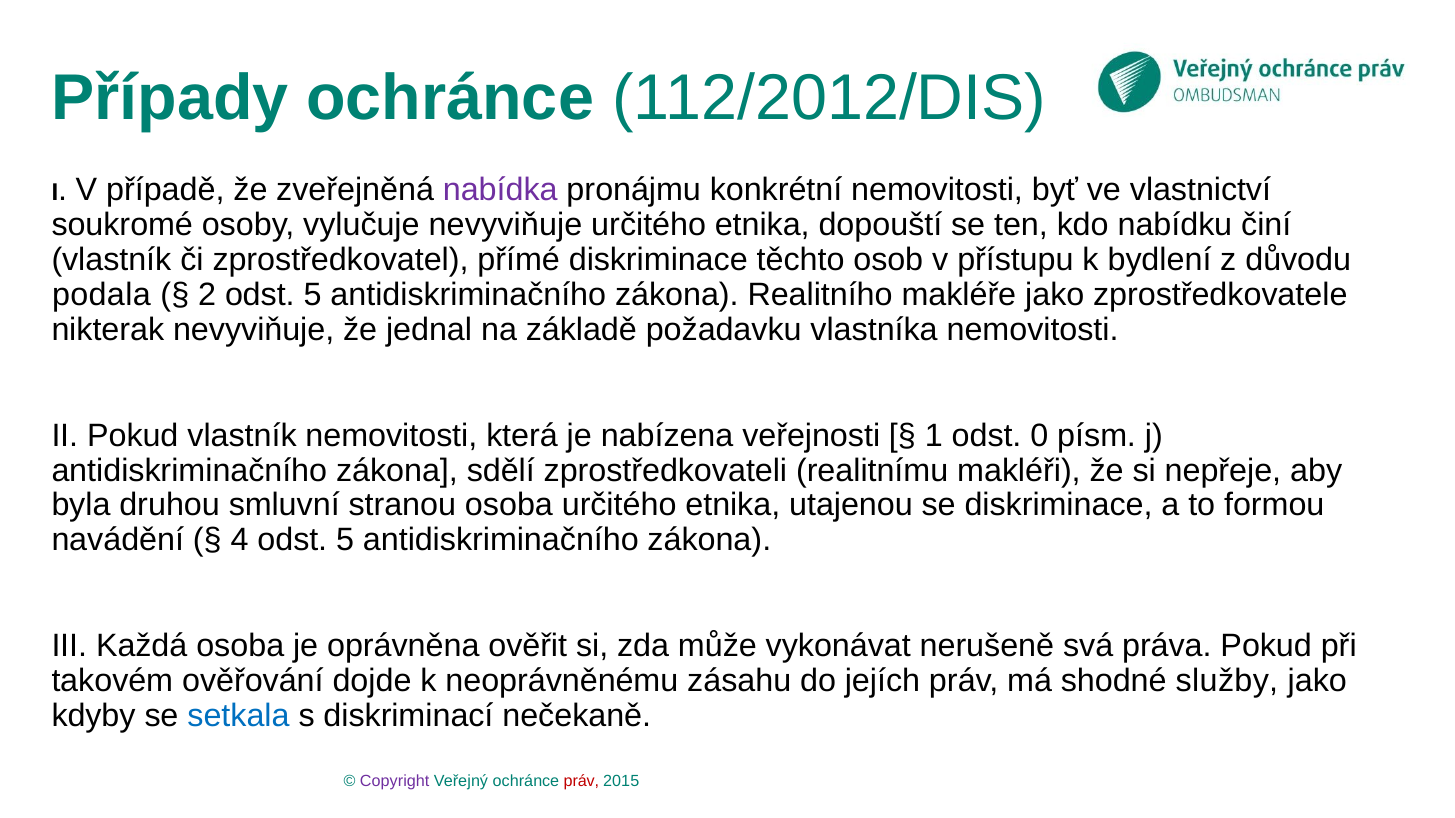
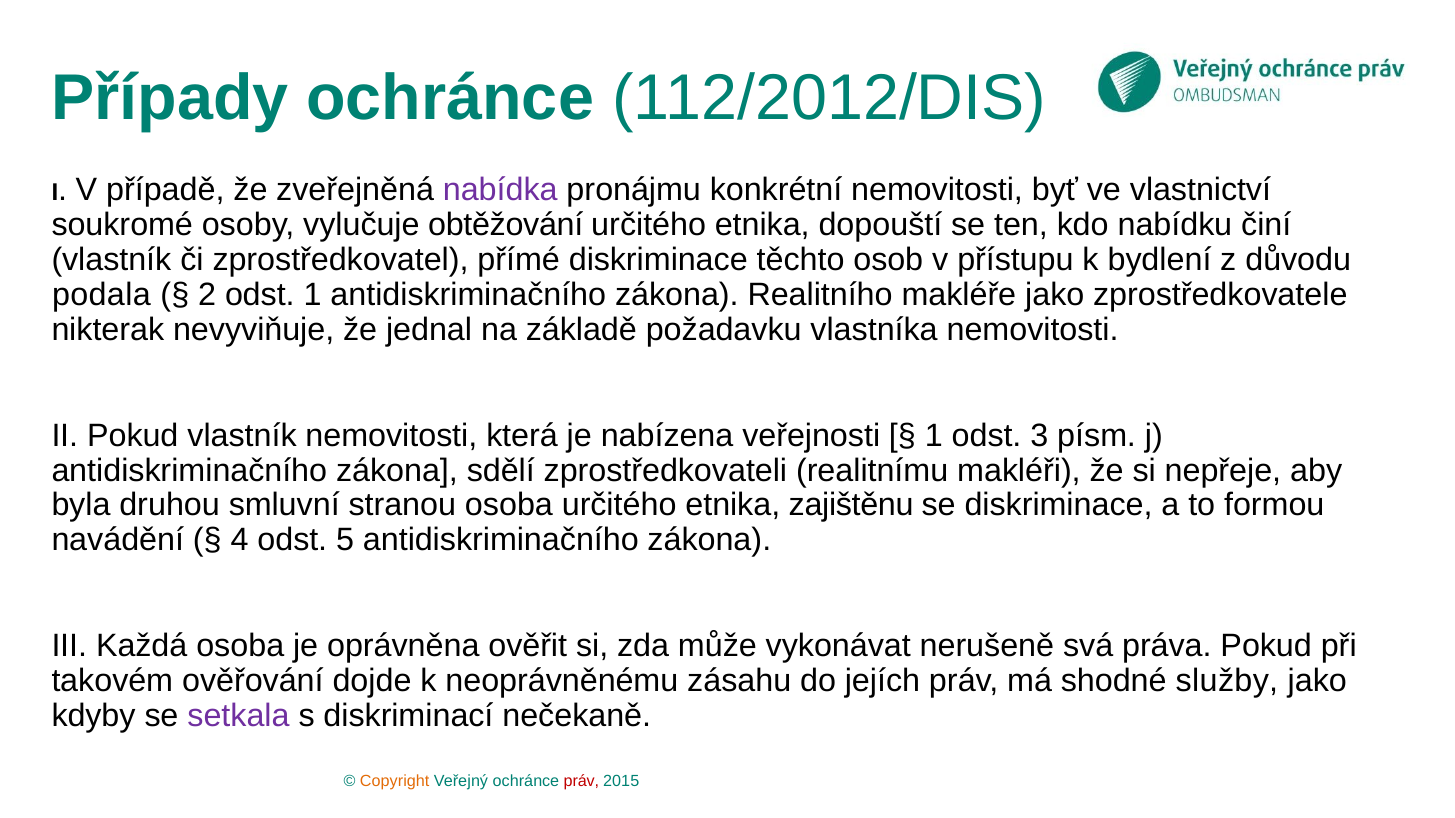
vylučuje nevyviňuje: nevyviňuje -> obtěžování
2 odst 5: 5 -> 1
0: 0 -> 3
utajenou: utajenou -> zajištěnu
setkala colour: blue -> purple
Copyright colour: purple -> orange
